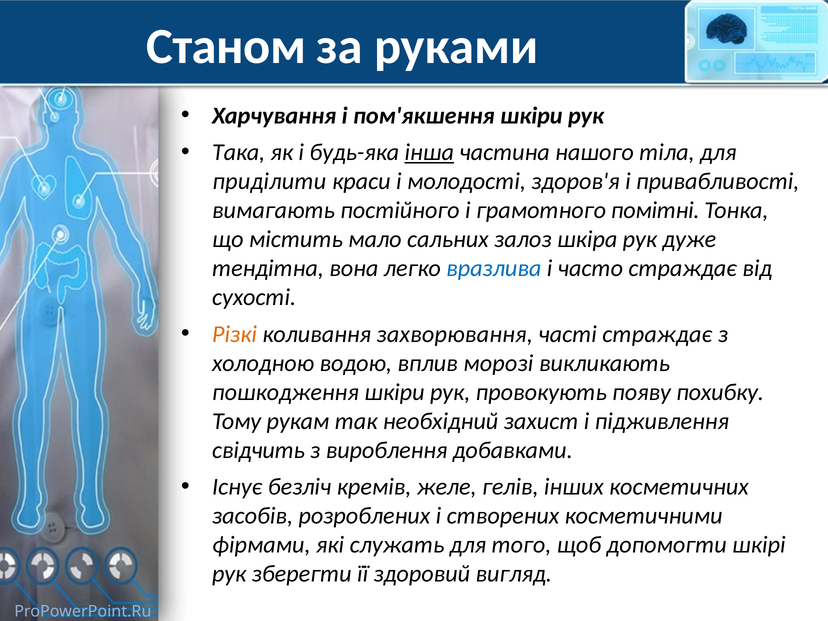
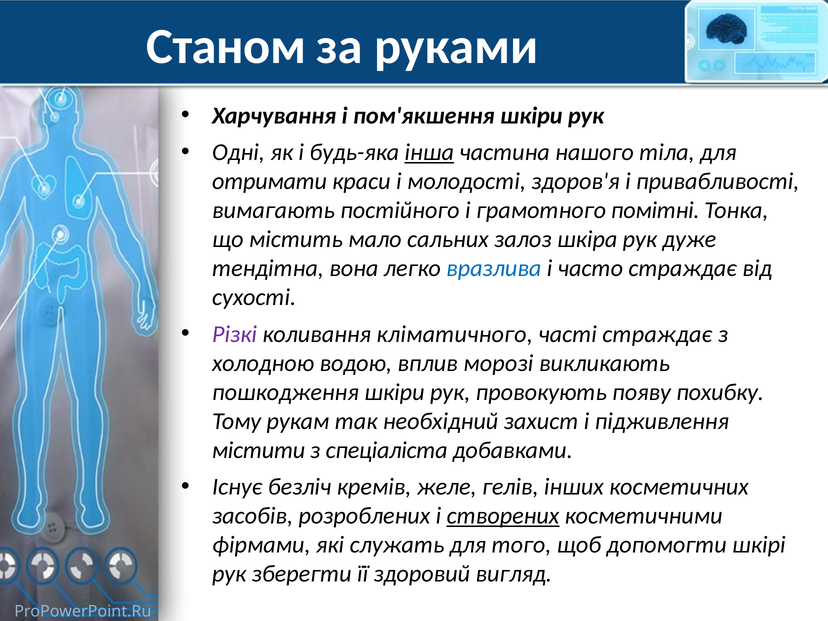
Така: Така -> Одні
приділити: приділити -> отримати
Різкі colour: orange -> purple
захворювання: захворювання -> кліматичного
свідчить: свідчить -> містити
вироблення: вироблення -> спеціаліста
створених underline: none -> present
